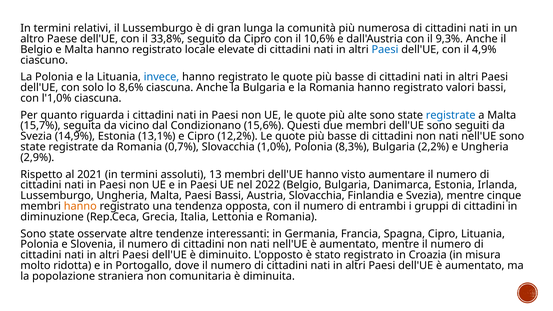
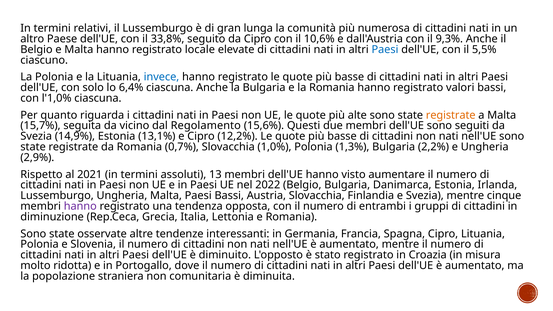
4,9%: 4,9% -> 5,5%
8,6%: 8,6% -> 6,4%
registrate at (451, 115) colour: blue -> orange
Condizionano: Condizionano -> Regolamento
8,3%: 8,3% -> 1,3%
hanno at (80, 206) colour: orange -> purple
